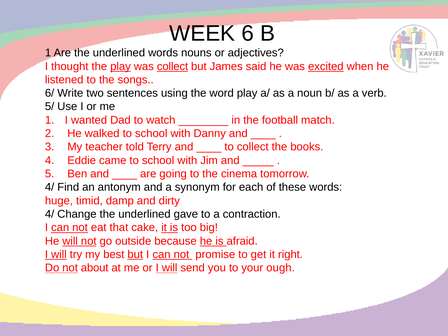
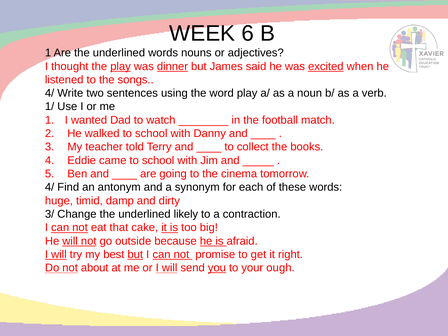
was collect: collect -> dinner
6/ at (50, 93): 6/ -> 4/
5/: 5/ -> 1/
4/ at (50, 214): 4/ -> 3/
gave: gave -> likely
you underline: none -> present
